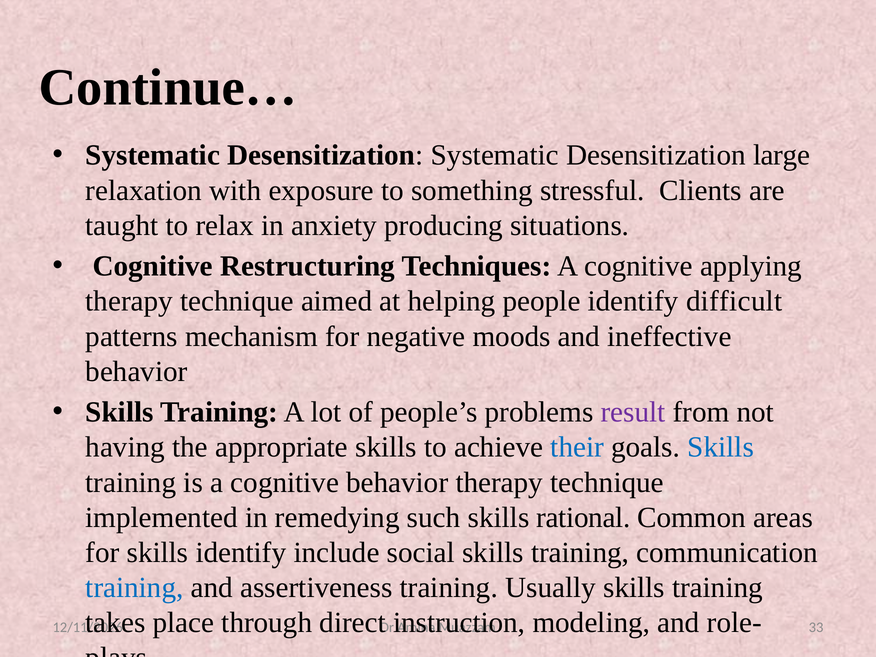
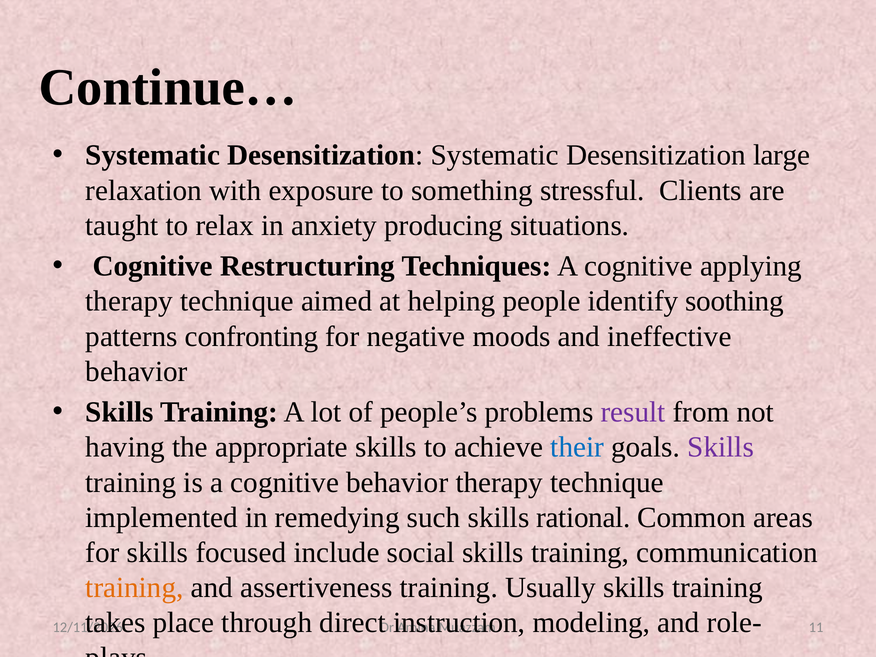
difficult: difficult -> soothing
mechanism: mechanism -> confronting
Skills at (721, 447) colour: blue -> purple
skills identify: identify -> focused
training at (134, 587) colour: blue -> orange
33: 33 -> 11
